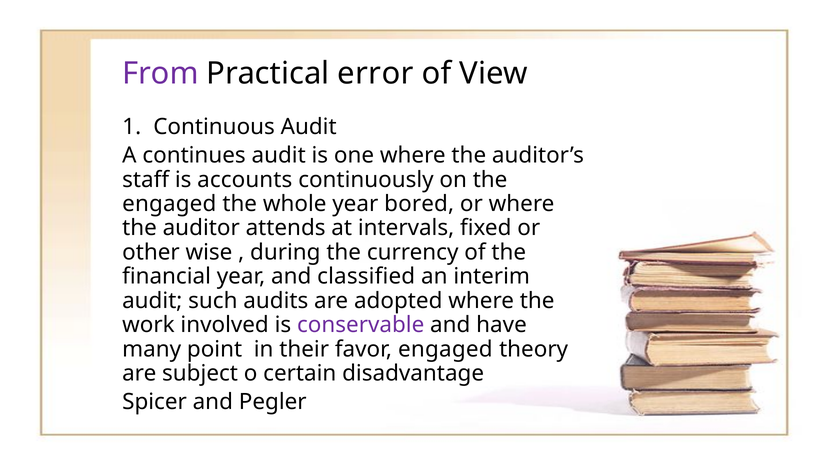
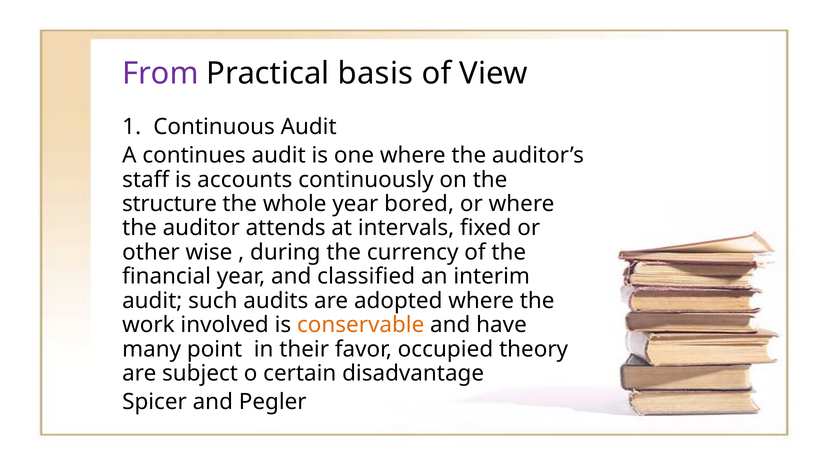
error: error -> basis
engaged at (169, 204): engaged -> structure
conservable colour: purple -> orange
favor engaged: engaged -> occupied
